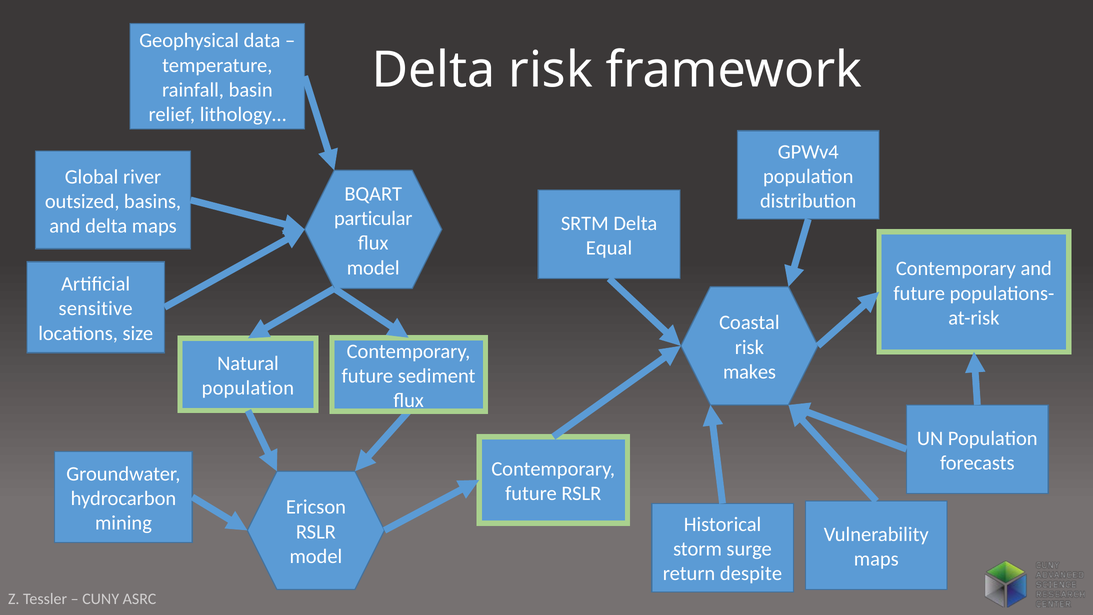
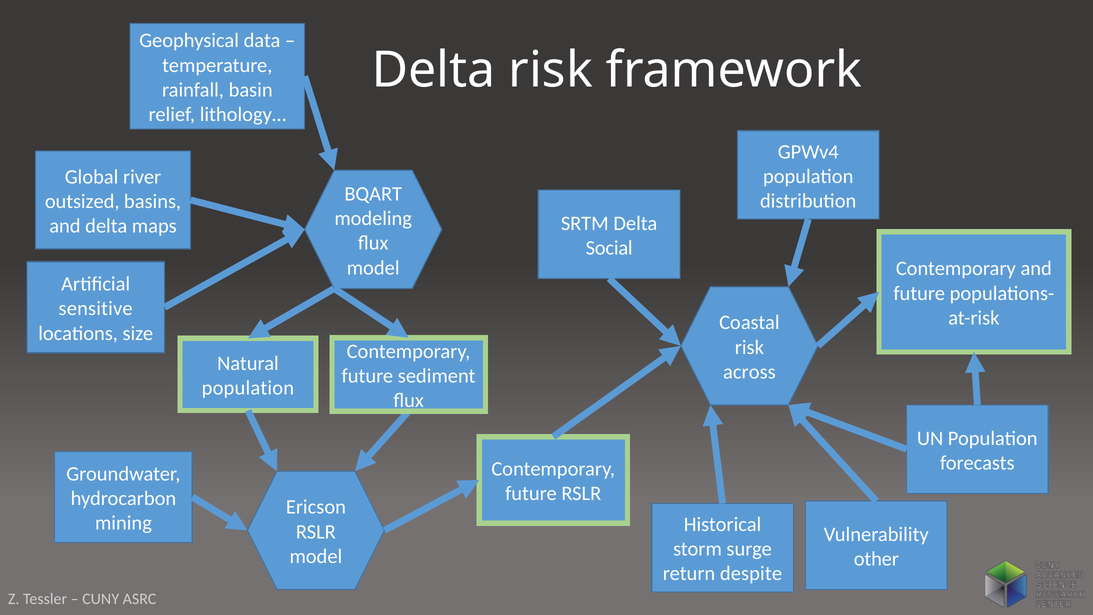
particular: particular -> modeling
Equal: Equal -> Social
makes: makes -> across
maps at (876, 559): maps -> other
